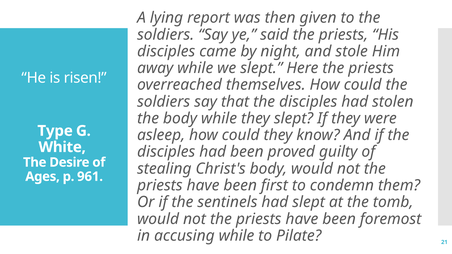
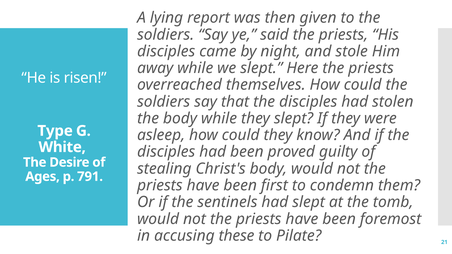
961: 961 -> 791
accusing while: while -> these
